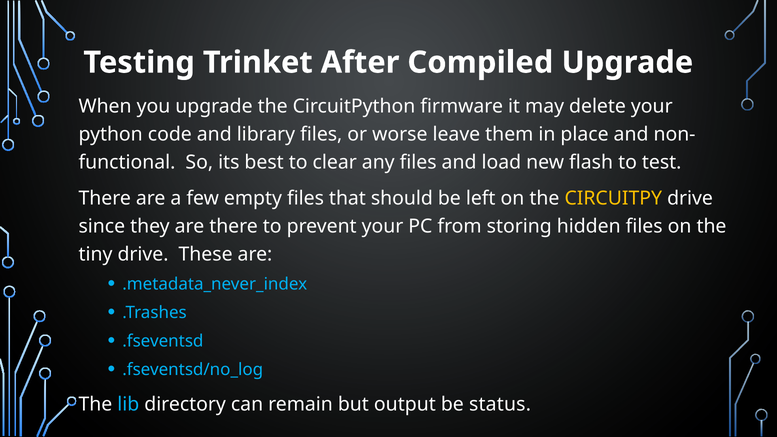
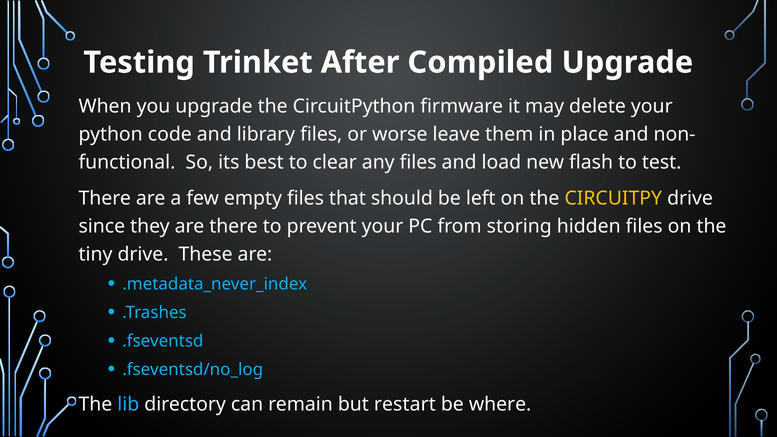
output: output -> restart
status: status -> where
